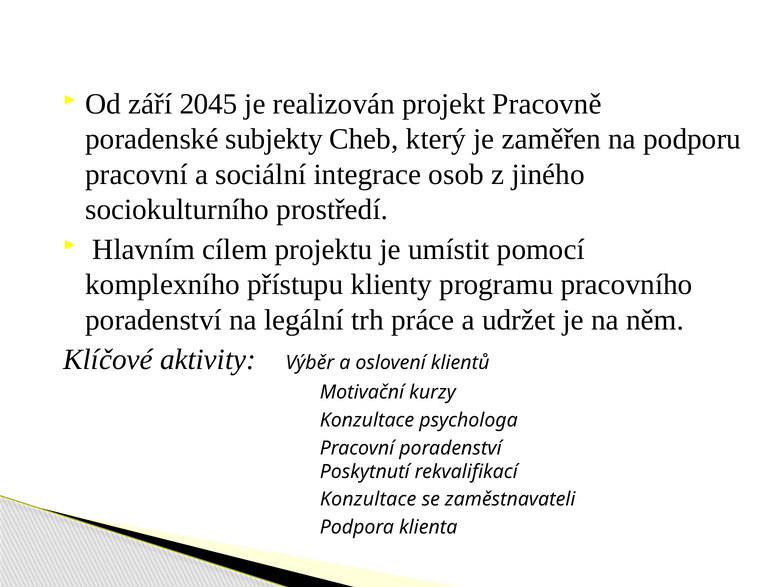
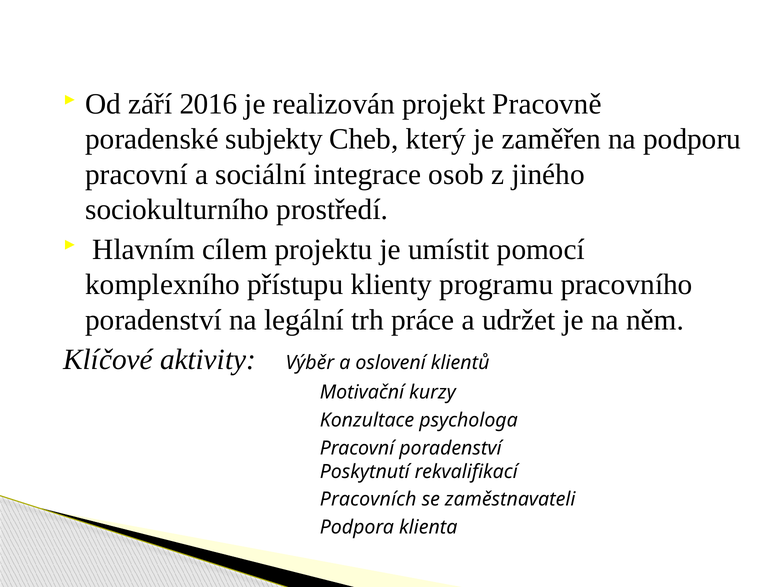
2045: 2045 -> 2016
Konzultace at (368, 499): Konzultace -> Pracovních
